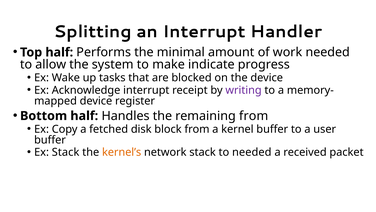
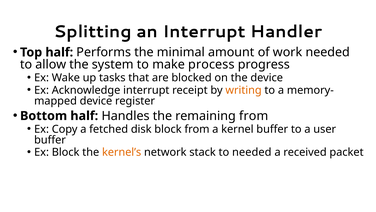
indicate: indicate -> process
writing colour: purple -> orange
Ex Stack: Stack -> Block
